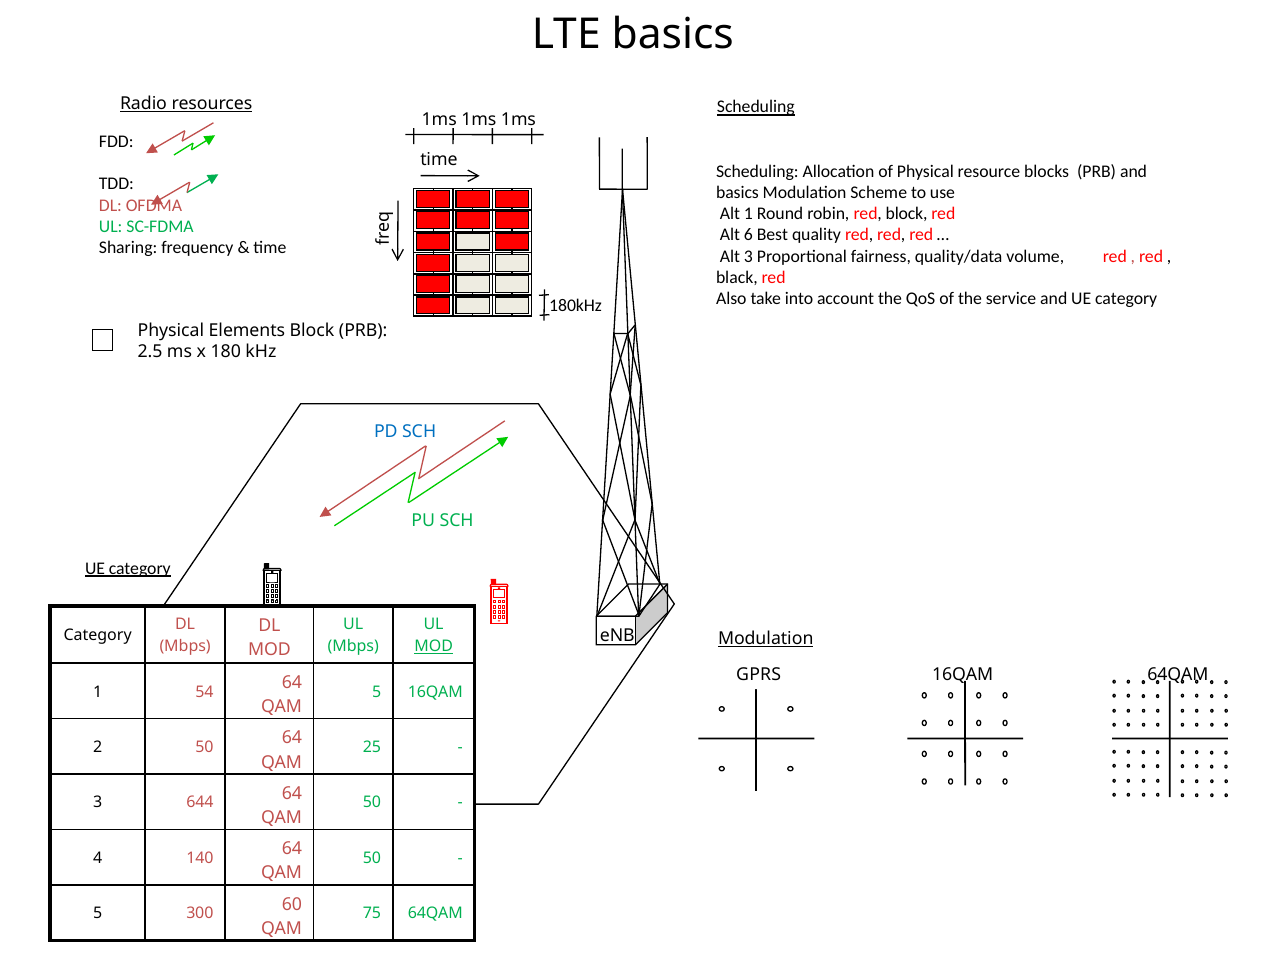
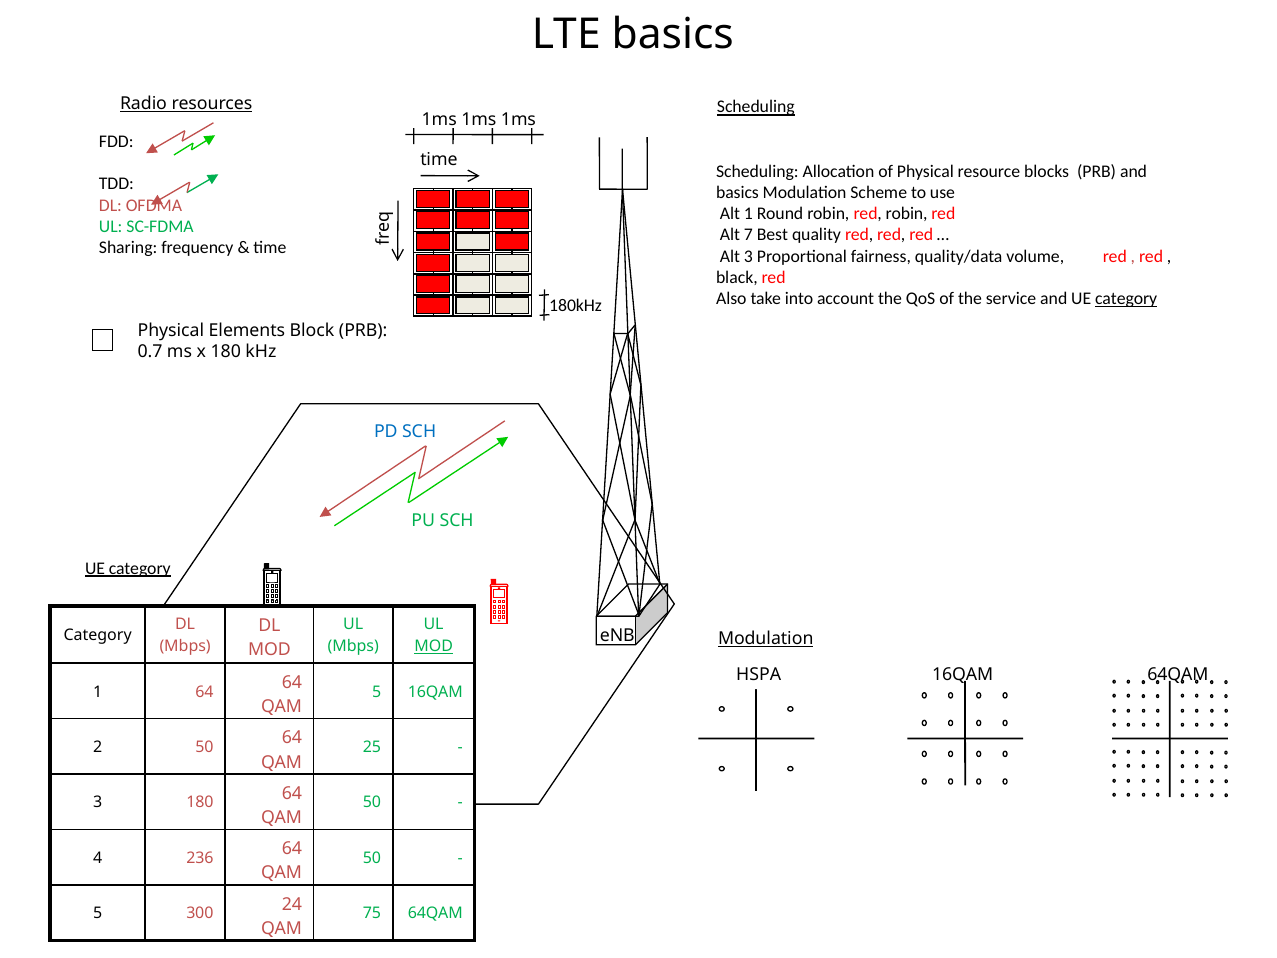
red block: block -> robin
6: 6 -> 7
category at (1126, 299) underline: none -> present
2.5: 2.5 -> 0.7
GPRS: GPRS -> HSPA
1 54: 54 -> 64
3 644: 644 -> 180
140: 140 -> 236
60: 60 -> 24
